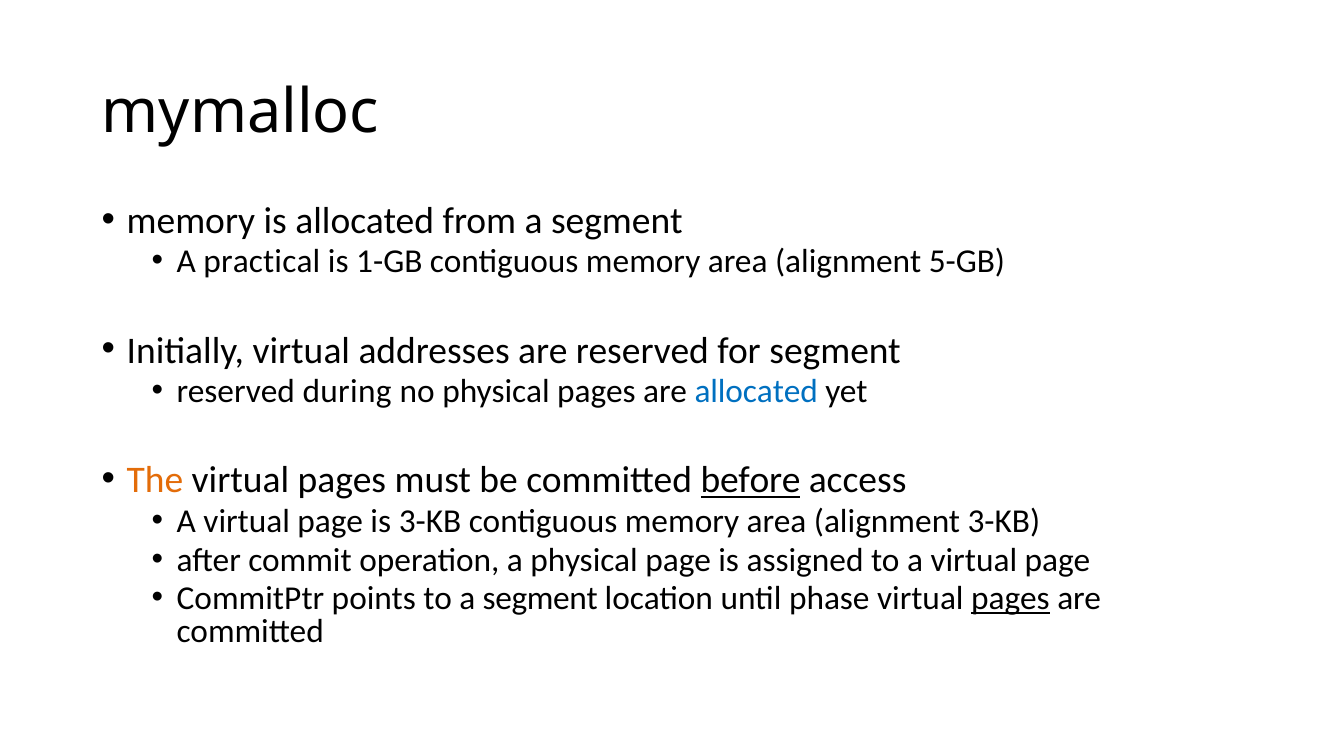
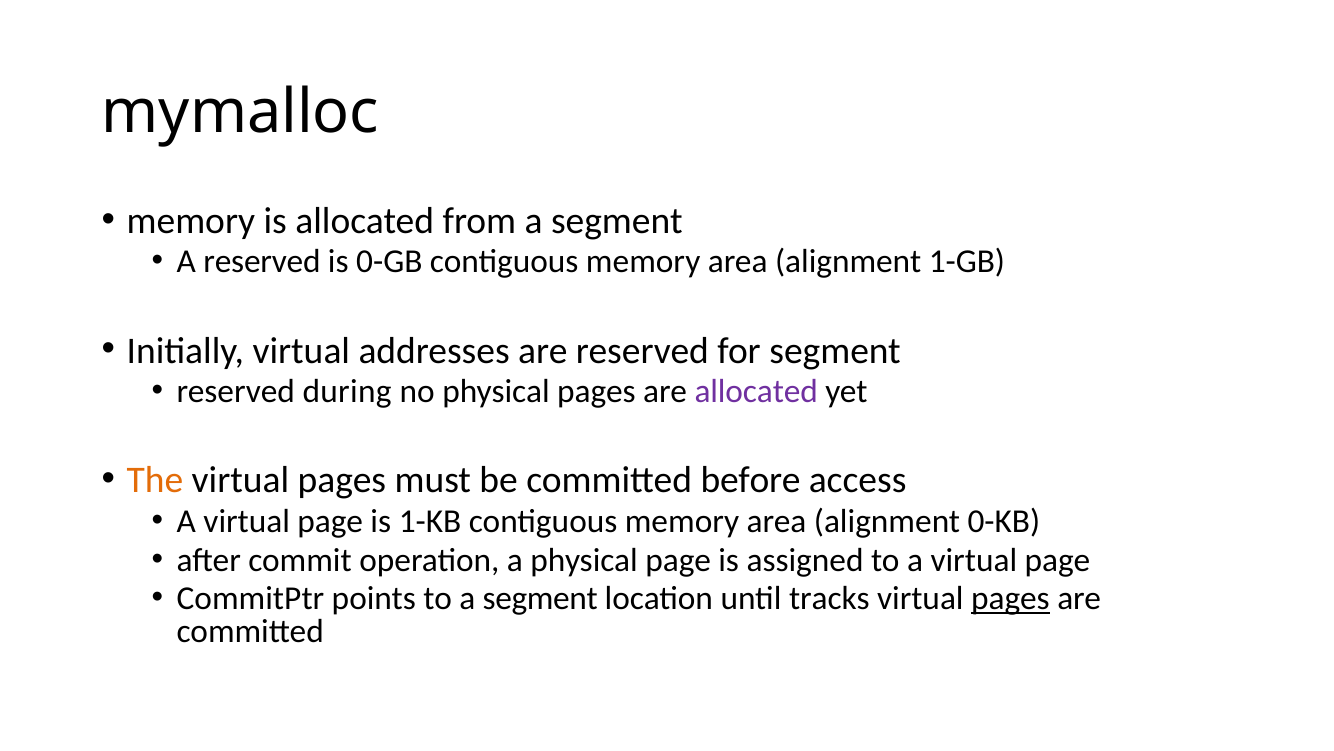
A practical: practical -> reserved
1-GB: 1-GB -> 0-GB
5-GB: 5-GB -> 1-GB
allocated at (756, 391) colour: blue -> purple
before underline: present -> none
is 3-KB: 3-KB -> 1-KB
alignment 3-KB: 3-KB -> 0-KB
phase: phase -> tracks
